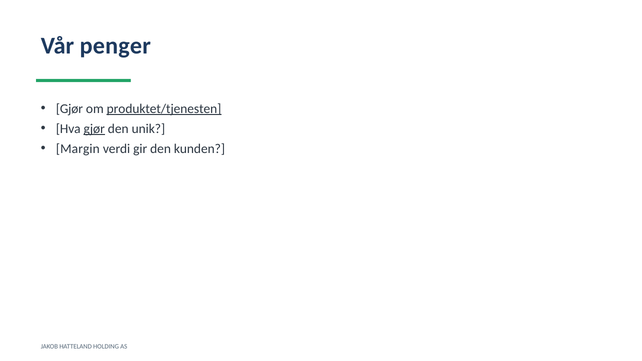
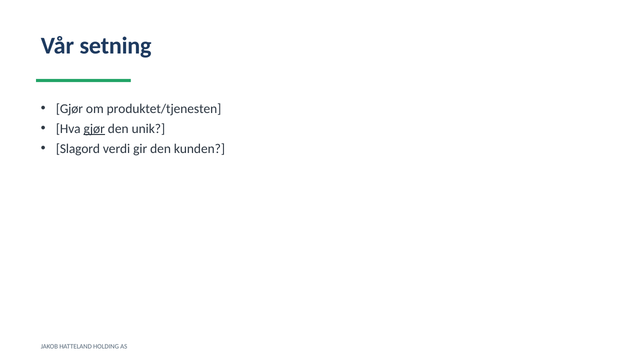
penger: penger -> setning
produktet/tjenesten underline: present -> none
Margin: Margin -> Slagord
